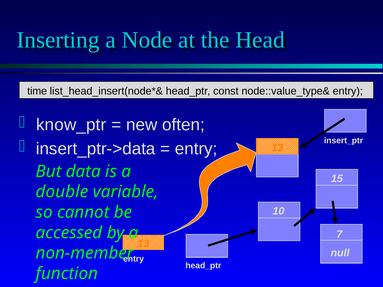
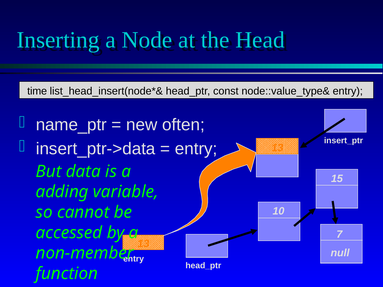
know_ptr: know_ptr -> name_ptr
double: double -> adding
